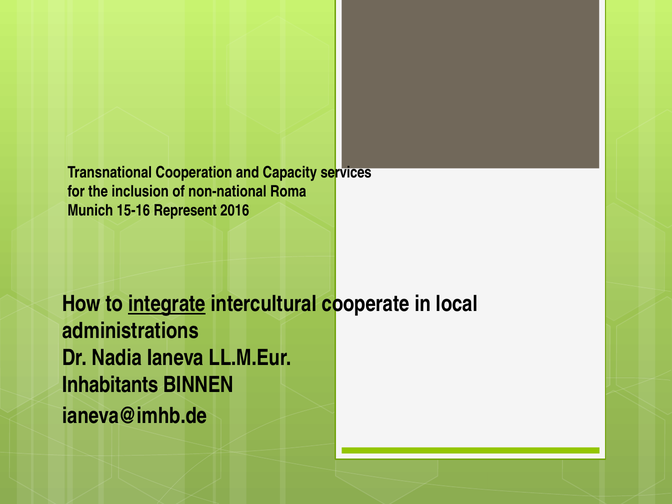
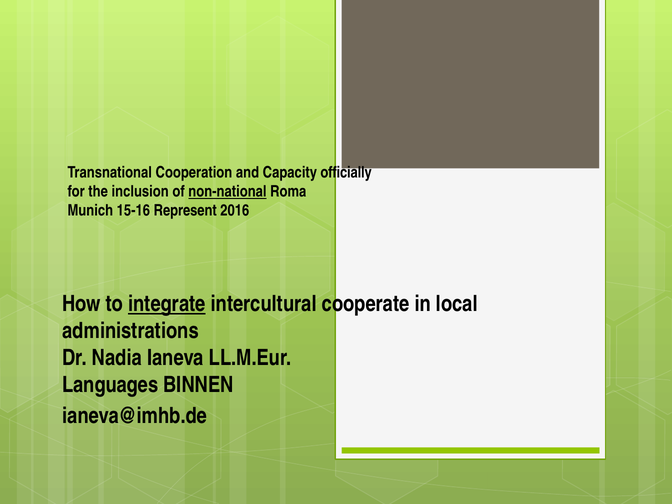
services: services -> officially
non-national underline: none -> present
Inhabitants: Inhabitants -> Languages
